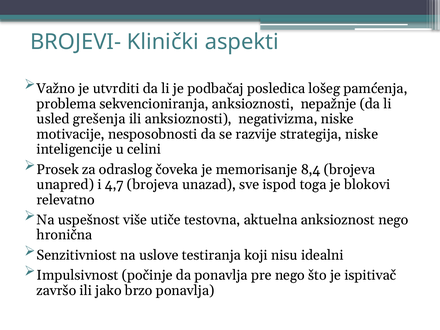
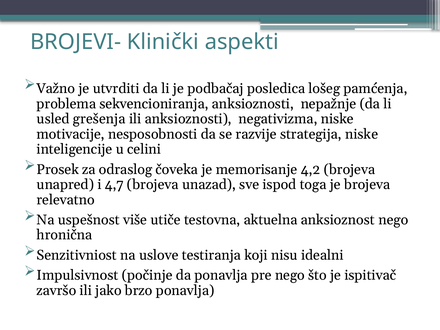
8,4: 8,4 -> 4,2
je blokovi: blokovi -> brojeva
